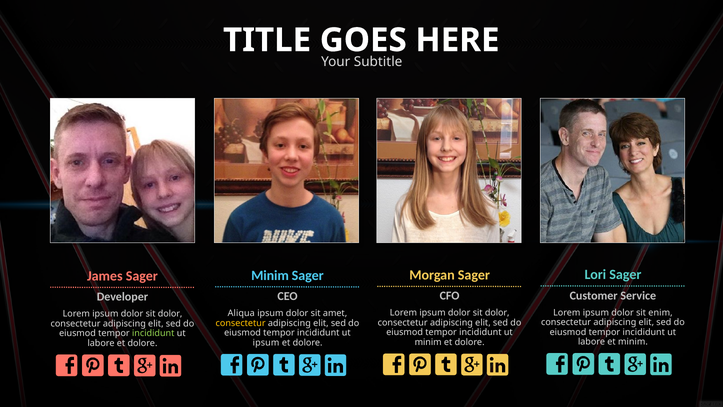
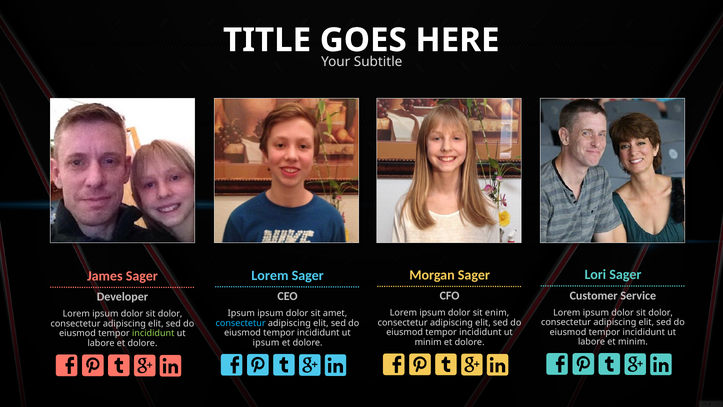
Minim at (270, 275): Minim -> Lorem
enim at (660, 312): enim -> dolor
dolor at (497, 313): dolor -> enim
Aliqua at (241, 313): Aliqua -> Ipsum
consectetur at (241, 323) colour: yellow -> light blue
